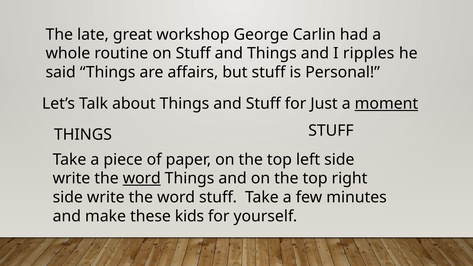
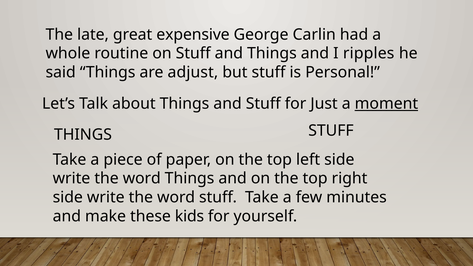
workshop: workshop -> expensive
affairs: affairs -> adjust
word at (142, 178) underline: present -> none
